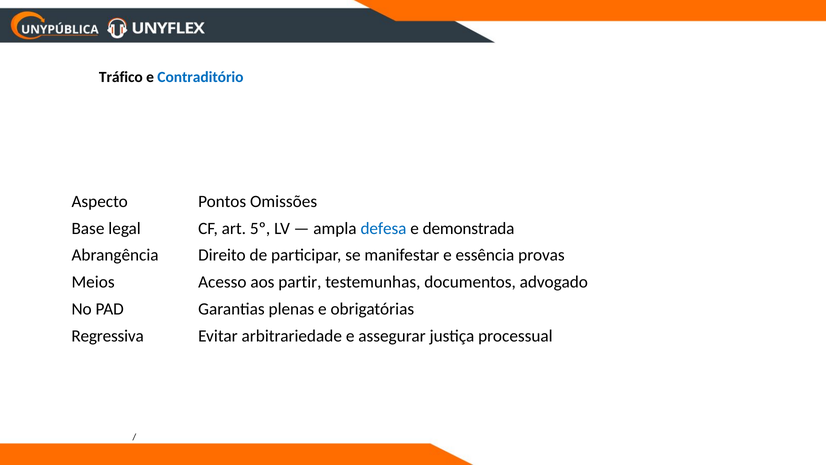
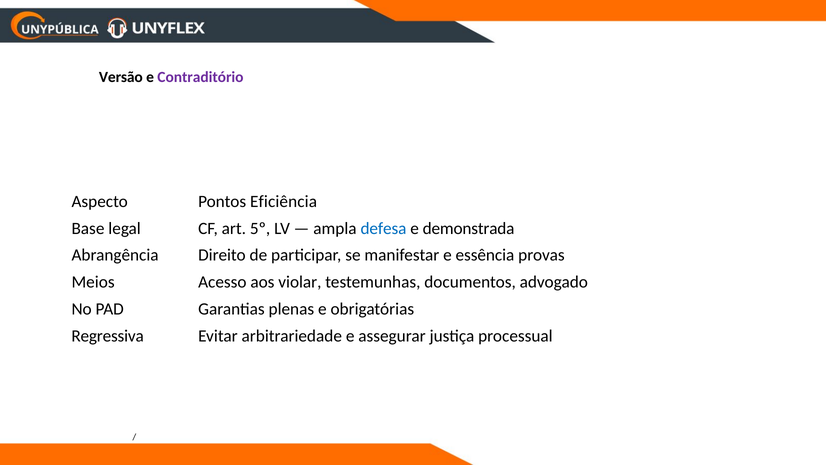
Tráfico: Tráfico -> Versão
Contraditório colour: blue -> purple
Omissões: Omissões -> Eficiência
partir: partir -> violar
